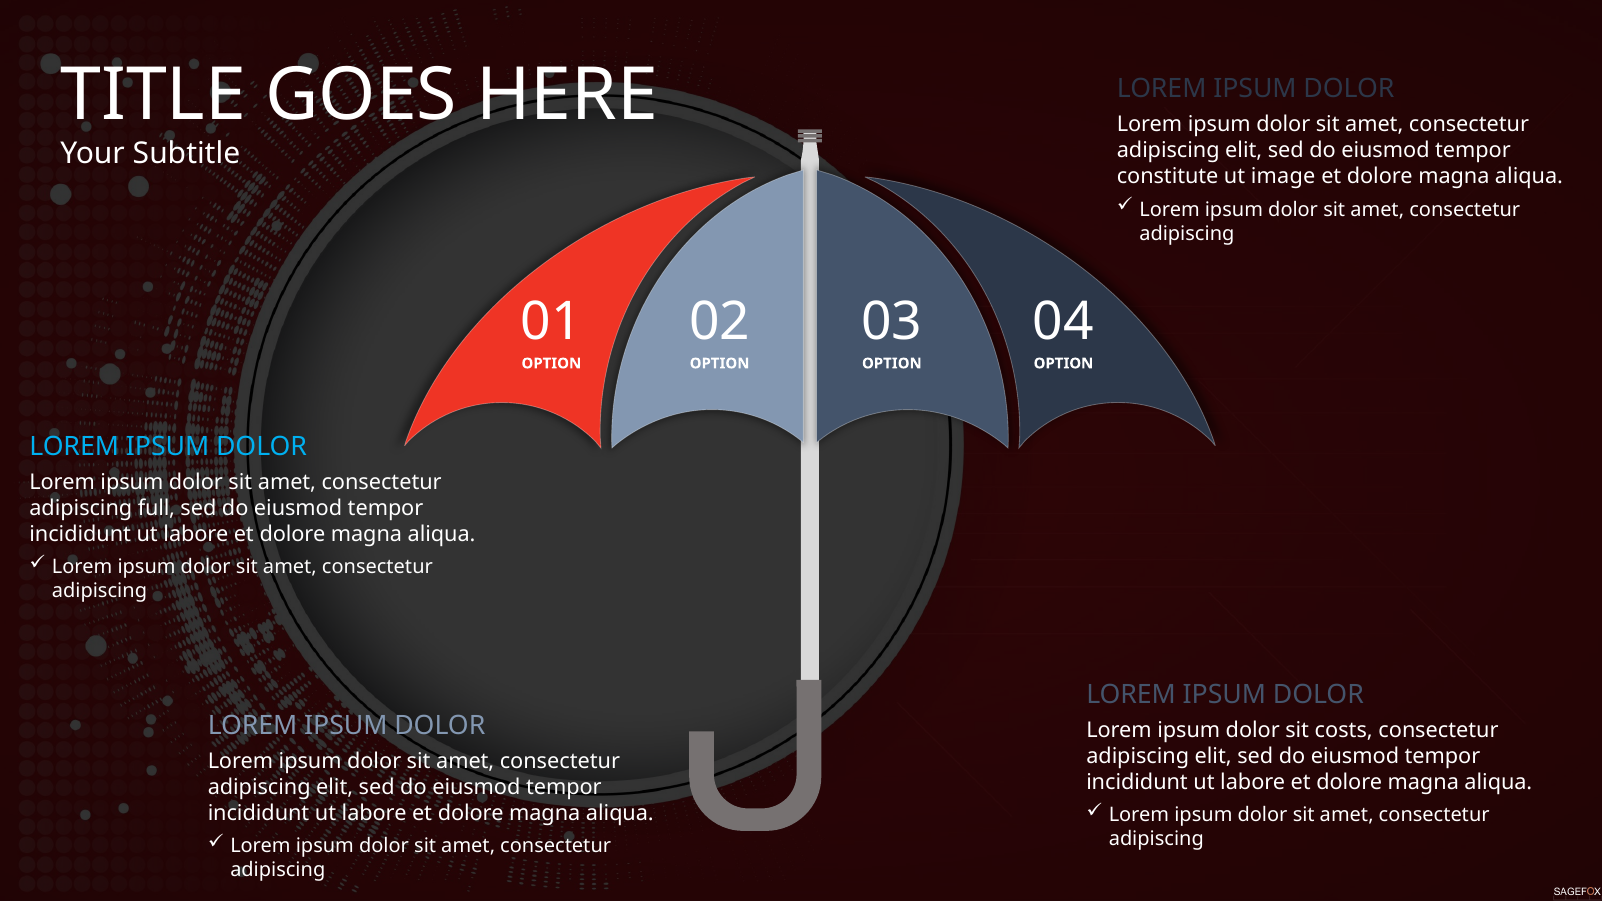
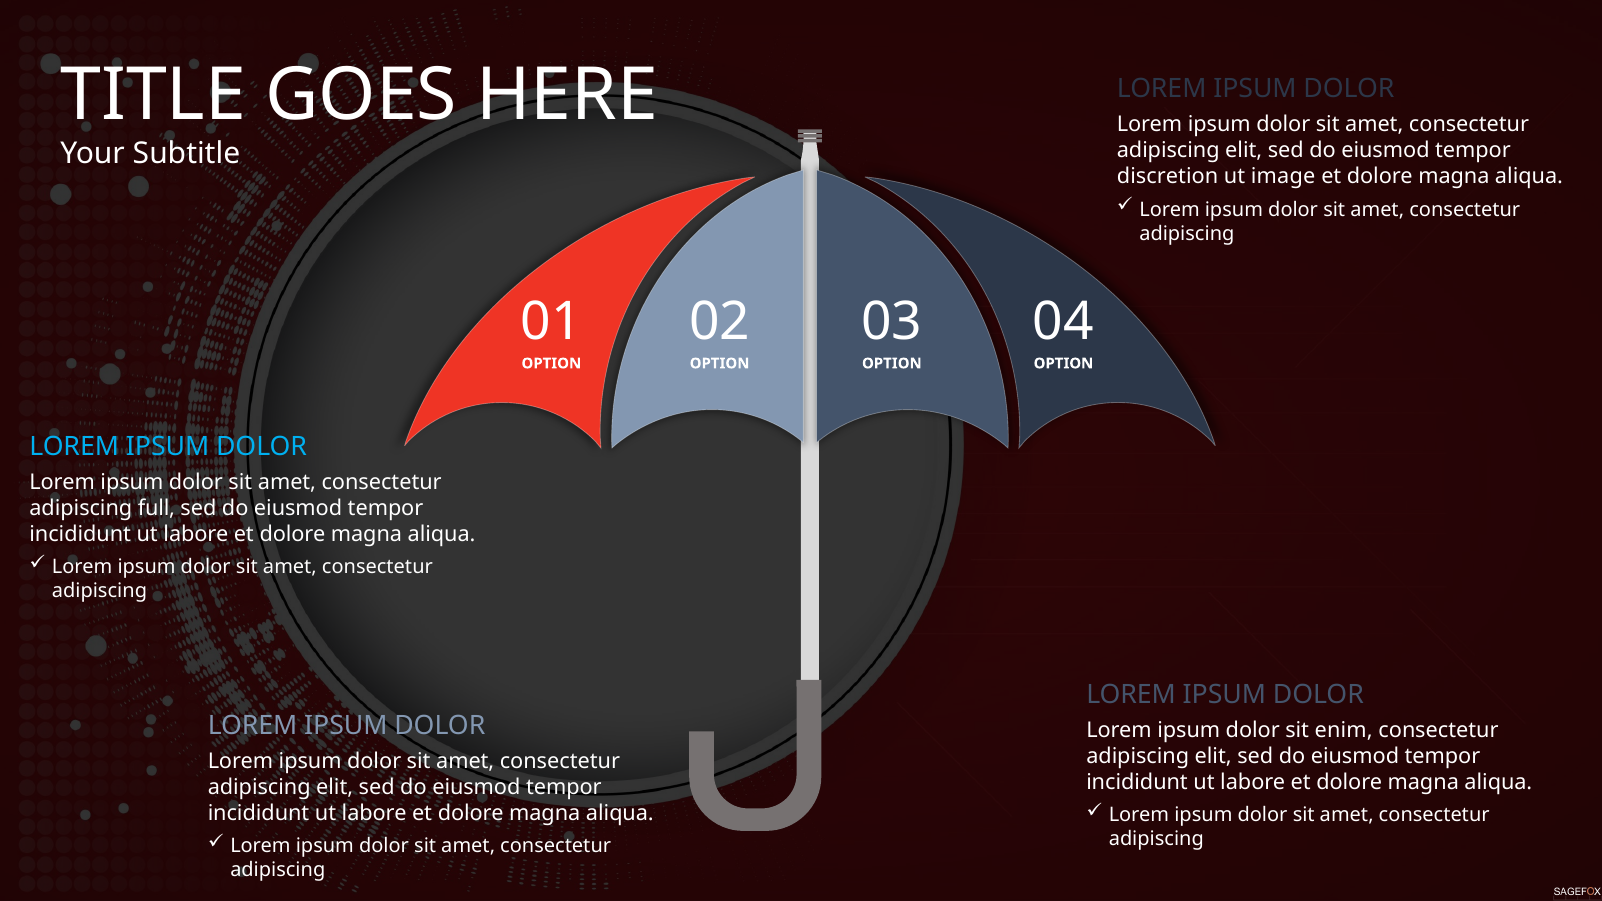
constitute: constitute -> discretion
costs: costs -> enim
